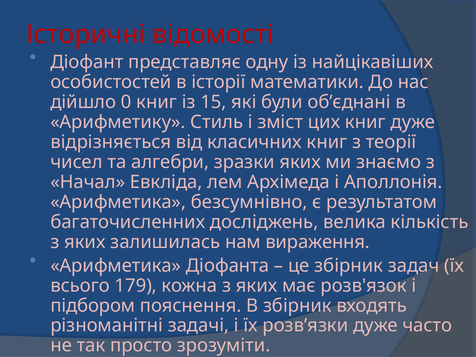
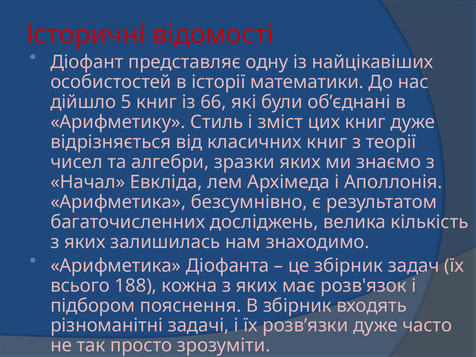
0: 0 -> 5
15: 15 -> 66
вираження: вираження -> знаходимо
179: 179 -> 188
